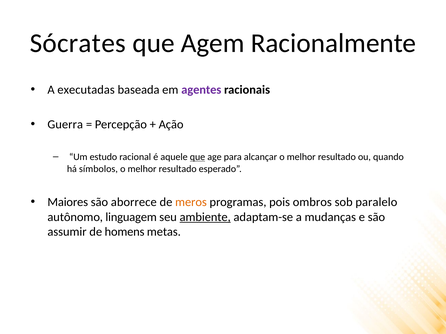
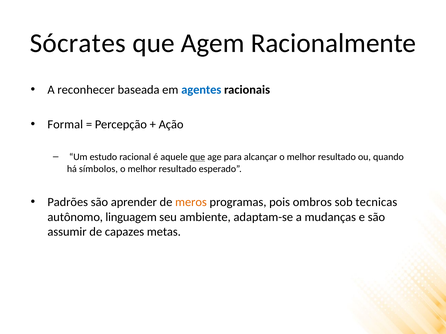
executadas: executadas -> reconhecer
agentes colour: purple -> blue
Guerra: Guerra -> Formal
Maiores: Maiores -> Padrões
aborrece: aborrece -> aprender
paralelo: paralelo -> tecnicas
ambiente underline: present -> none
homens: homens -> capazes
